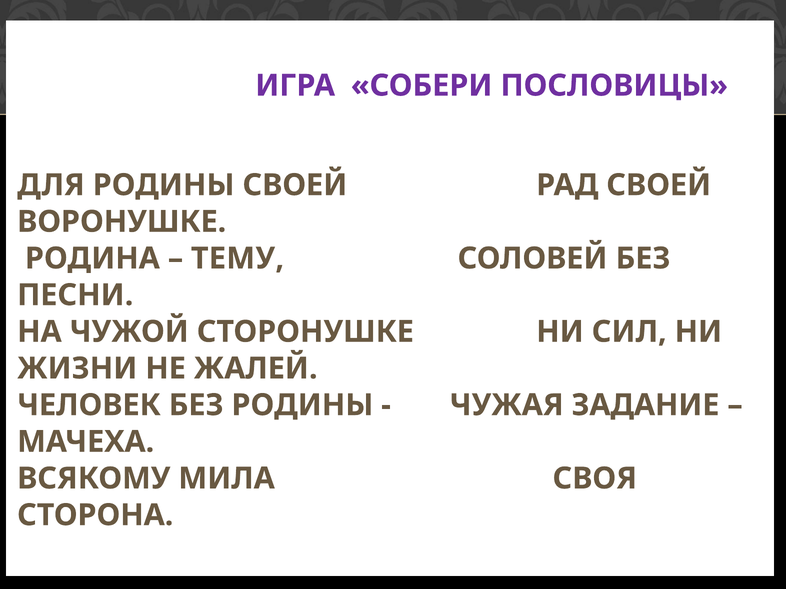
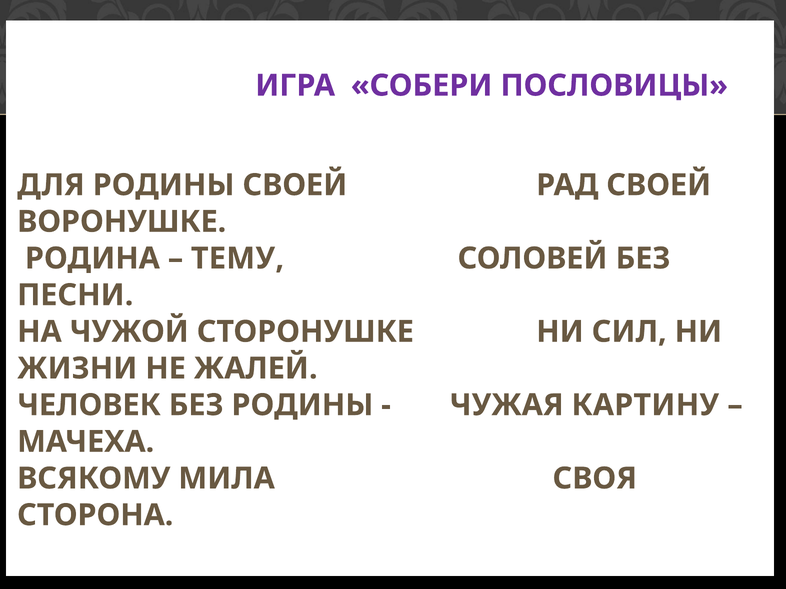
ЗАДАНИЕ: ЗАДАНИЕ -> КАРТИНУ
